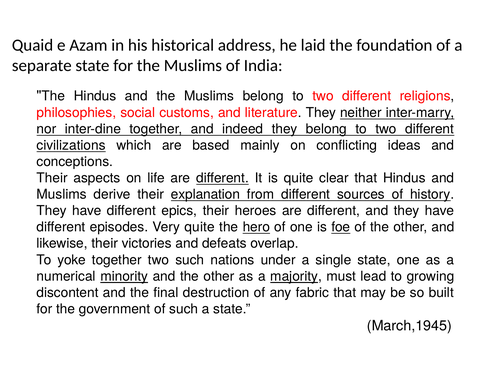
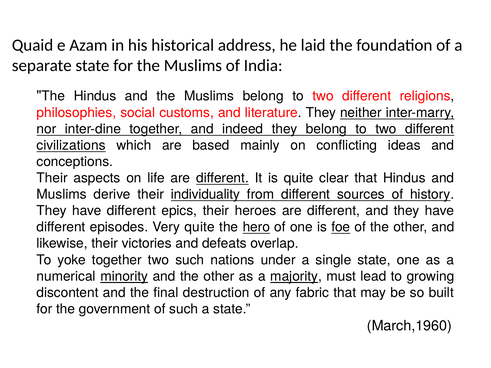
explanation: explanation -> individuality
March,1945: March,1945 -> March,1960
